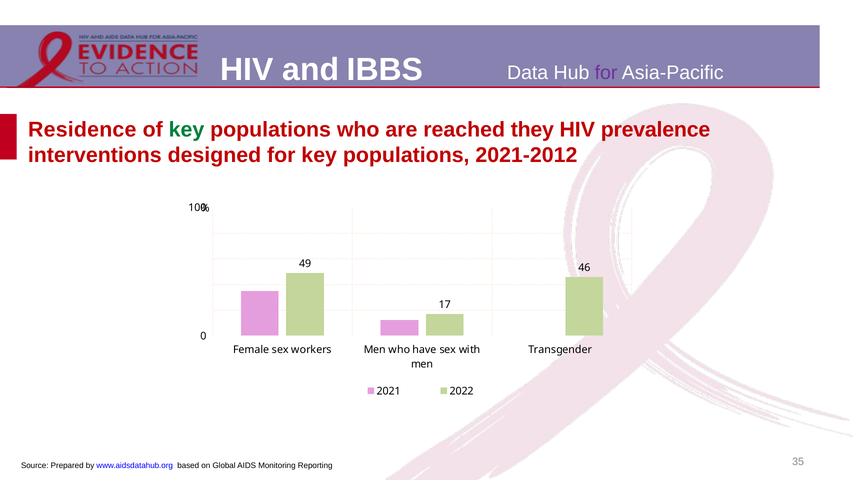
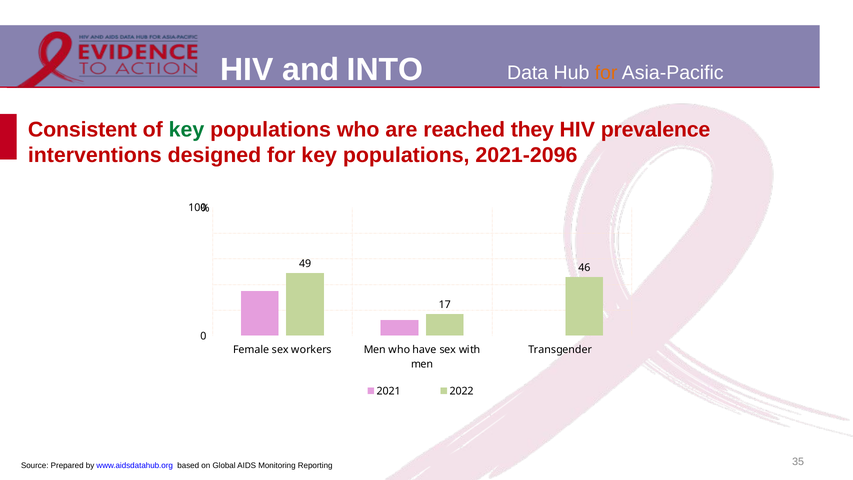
IBBS: IBBS -> INTO
for at (606, 73) colour: purple -> orange
Residence: Residence -> Consistent
2021-2012: 2021-2012 -> 2021-2096
